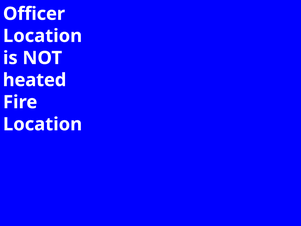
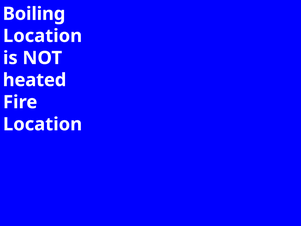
Officer: Officer -> Boiling
